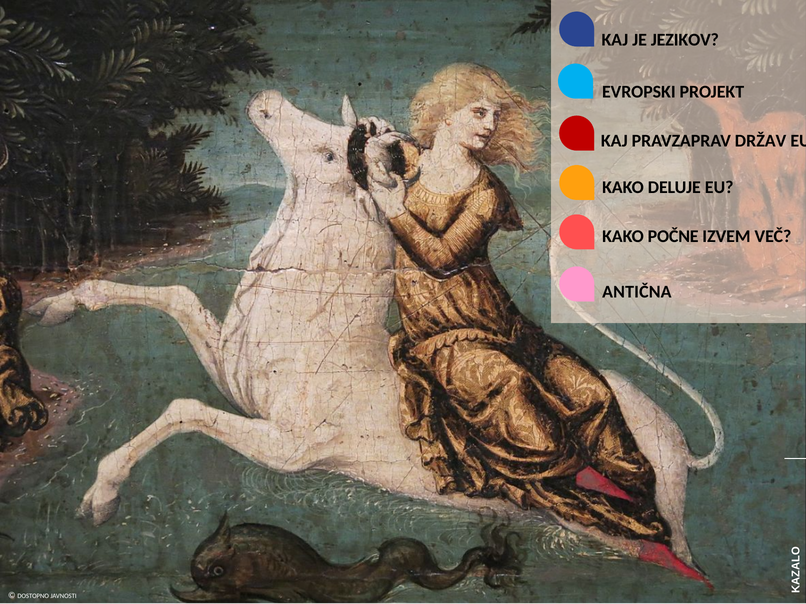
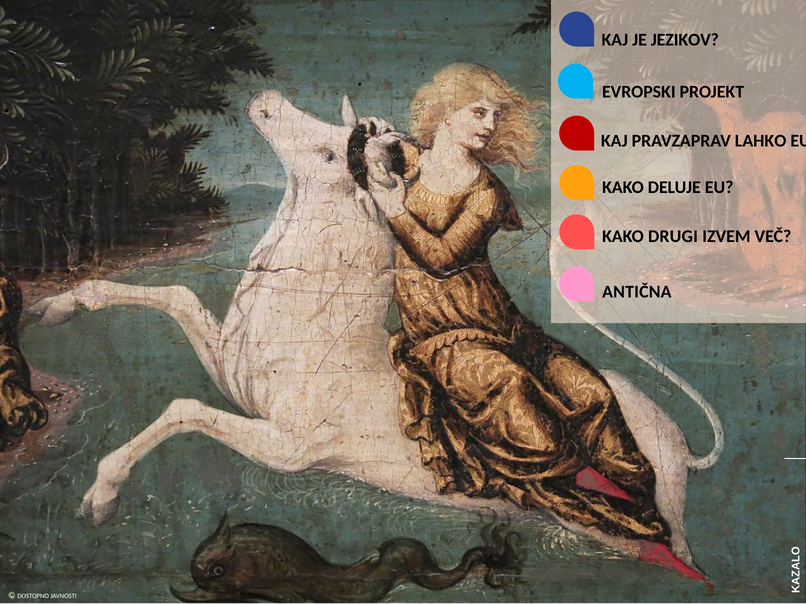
DRŽAV: DRŽAV -> LAHKO
POČNE: POČNE -> DRUGI
